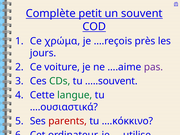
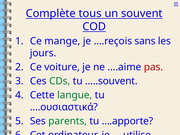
petit: petit -> tous
χρώμα: χρώμα -> mange
près: près -> sans
pas colour: purple -> red
parents colour: red -> green
….κόκκινο: ….κόκκινο -> ….apporte
